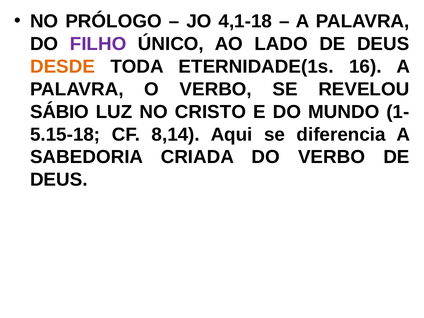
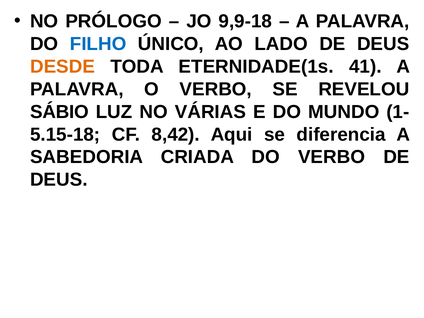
4,1-18: 4,1-18 -> 9,9-18
FILHO colour: purple -> blue
16: 16 -> 41
CRISTO: CRISTO -> VÁRIAS
8,14: 8,14 -> 8,42
